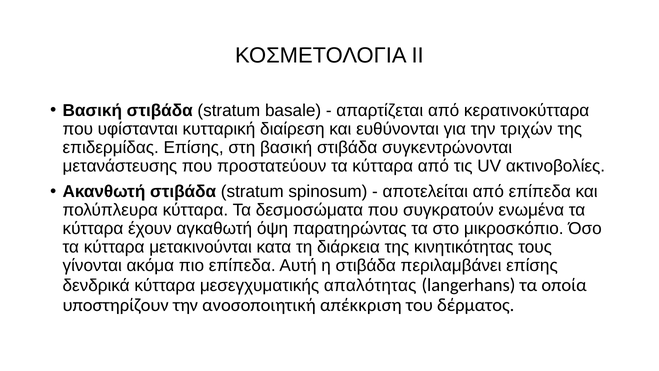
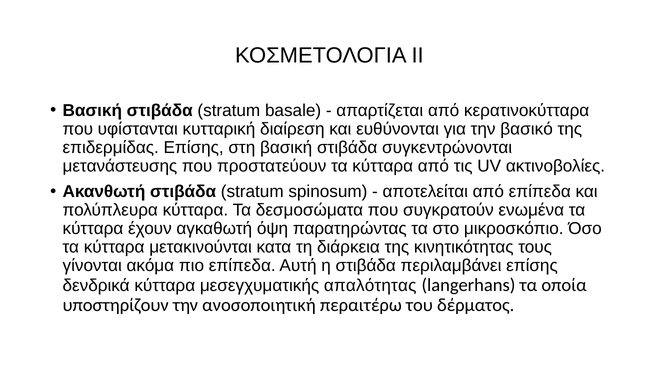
τριχών: τριχών -> βασικό
απέκκριση: απέκκριση -> περαιτέρω
